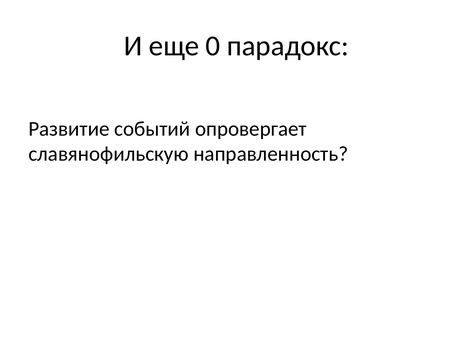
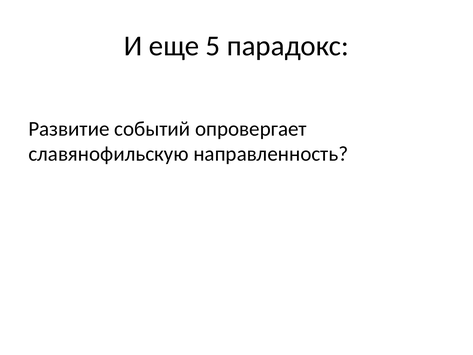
0: 0 -> 5
